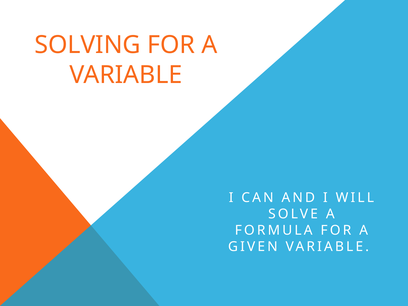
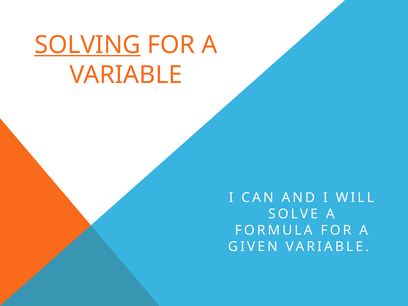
SOLVING underline: none -> present
